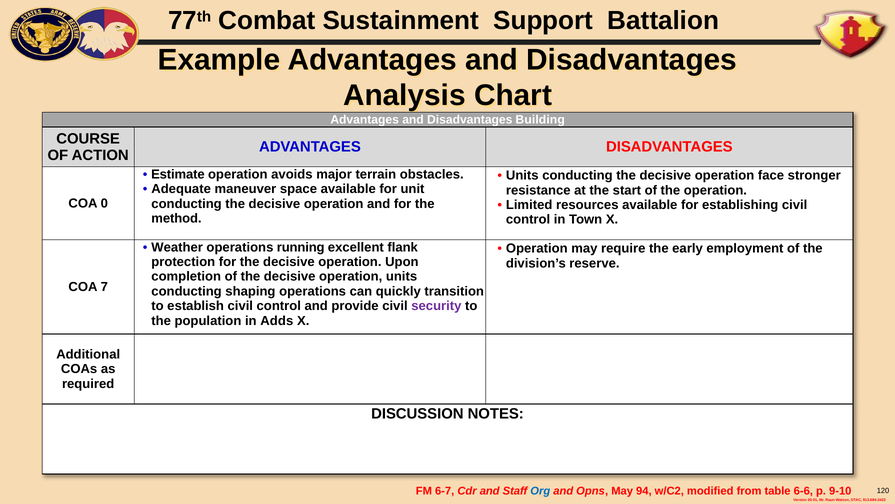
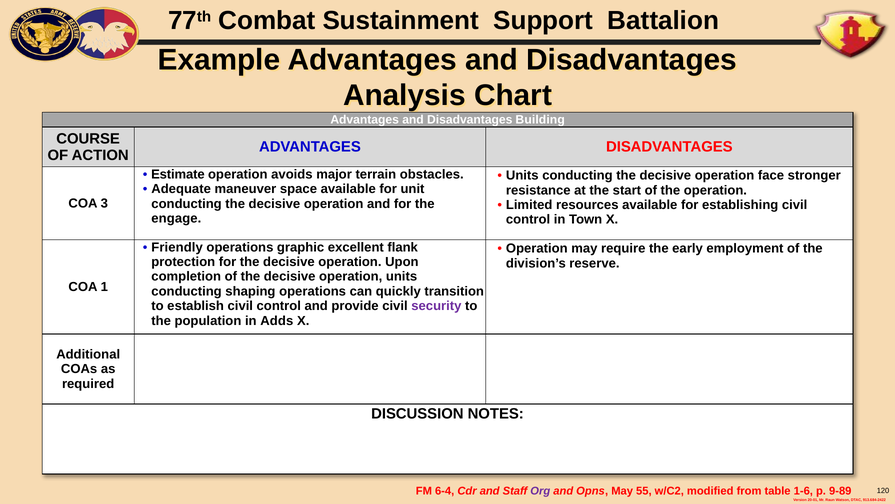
0: 0 -> 3
method: method -> engage
Weather: Weather -> Friendly
running: running -> graphic
7: 7 -> 1
6-7: 6-7 -> 6-4
Org colour: blue -> purple
94: 94 -> 55
6-6: 6-6 -> 1-6
9-10: 9-10 -> 9-89
